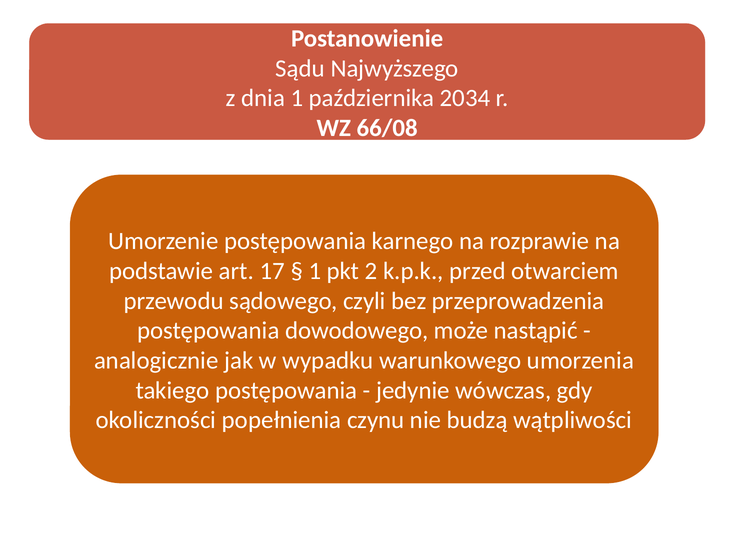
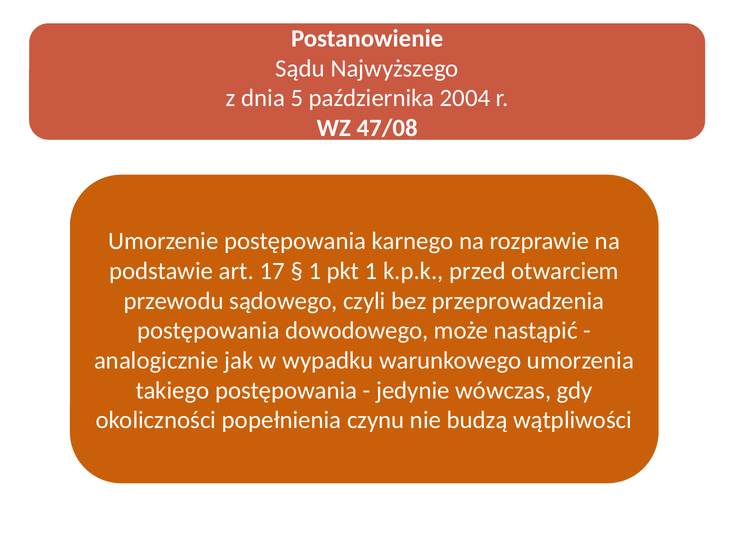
dnia 1: 1 -> 5
2034: 2034 -> 2004
66/08: 66/08 -> 47/08
pkt 2: 2 -> 1
